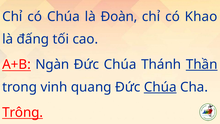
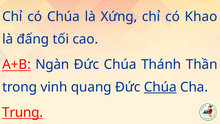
Đoàn: Đoàn -> Xứng
Thần underline: present -> none
Trông: Trông -> Trung
